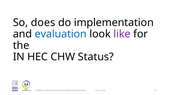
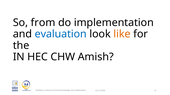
does: does -> from
like colour: purple -> orange
Status: Status -> Amish
